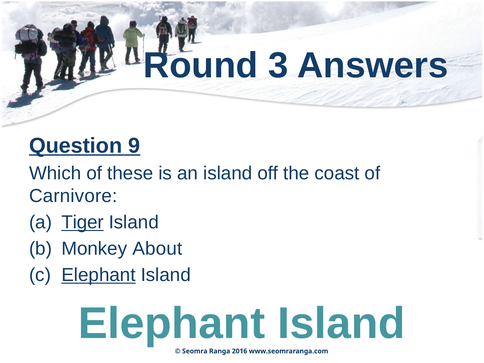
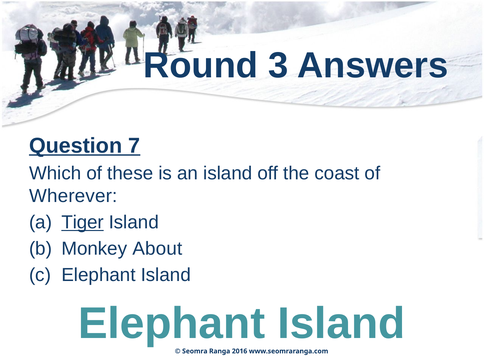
9: 9 -> 7
Carnivore: Carnivore -> Wherever
Elephant at (99, 275) underline: present -> none
